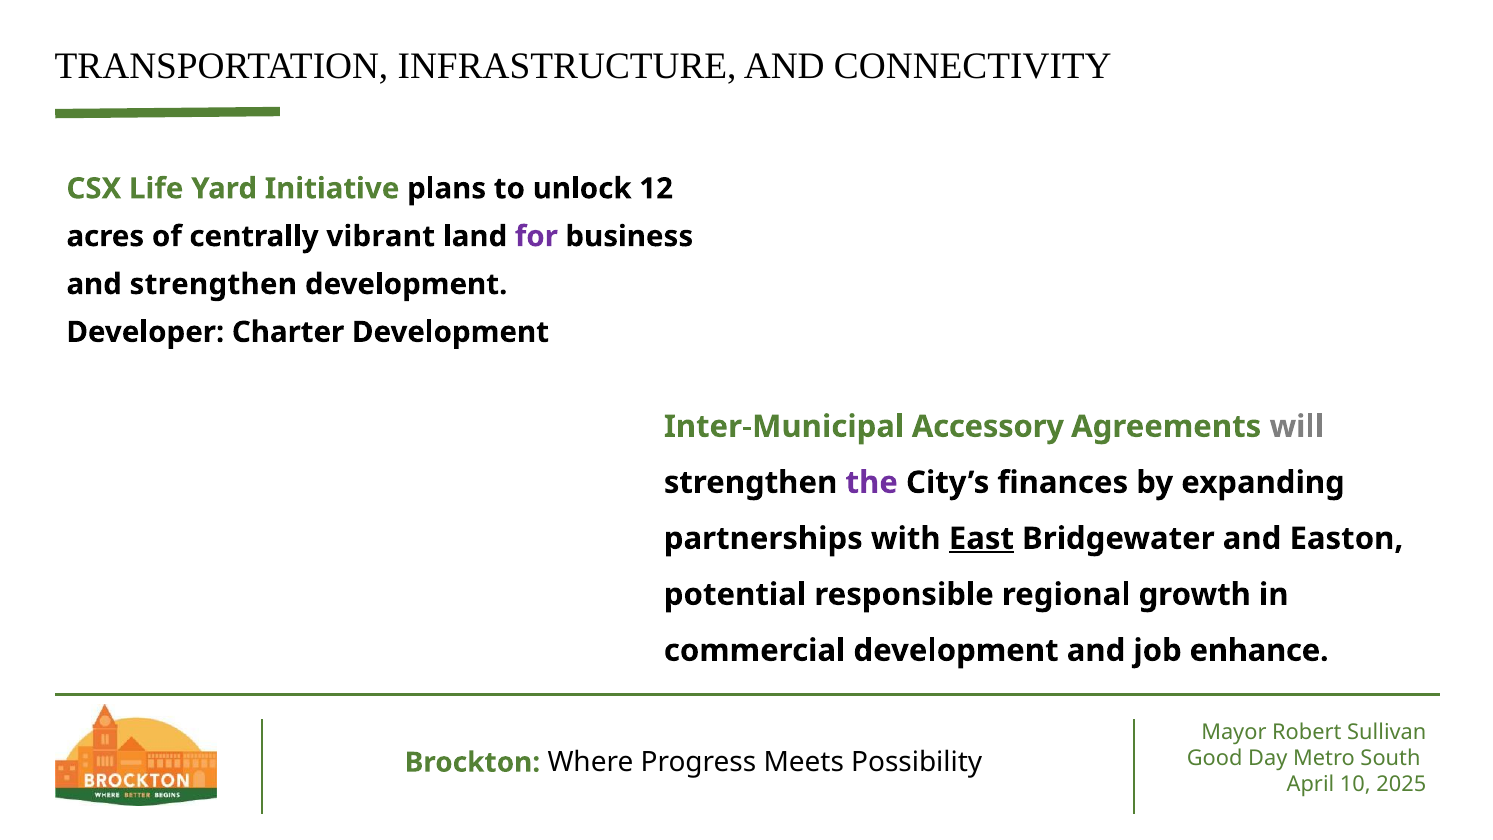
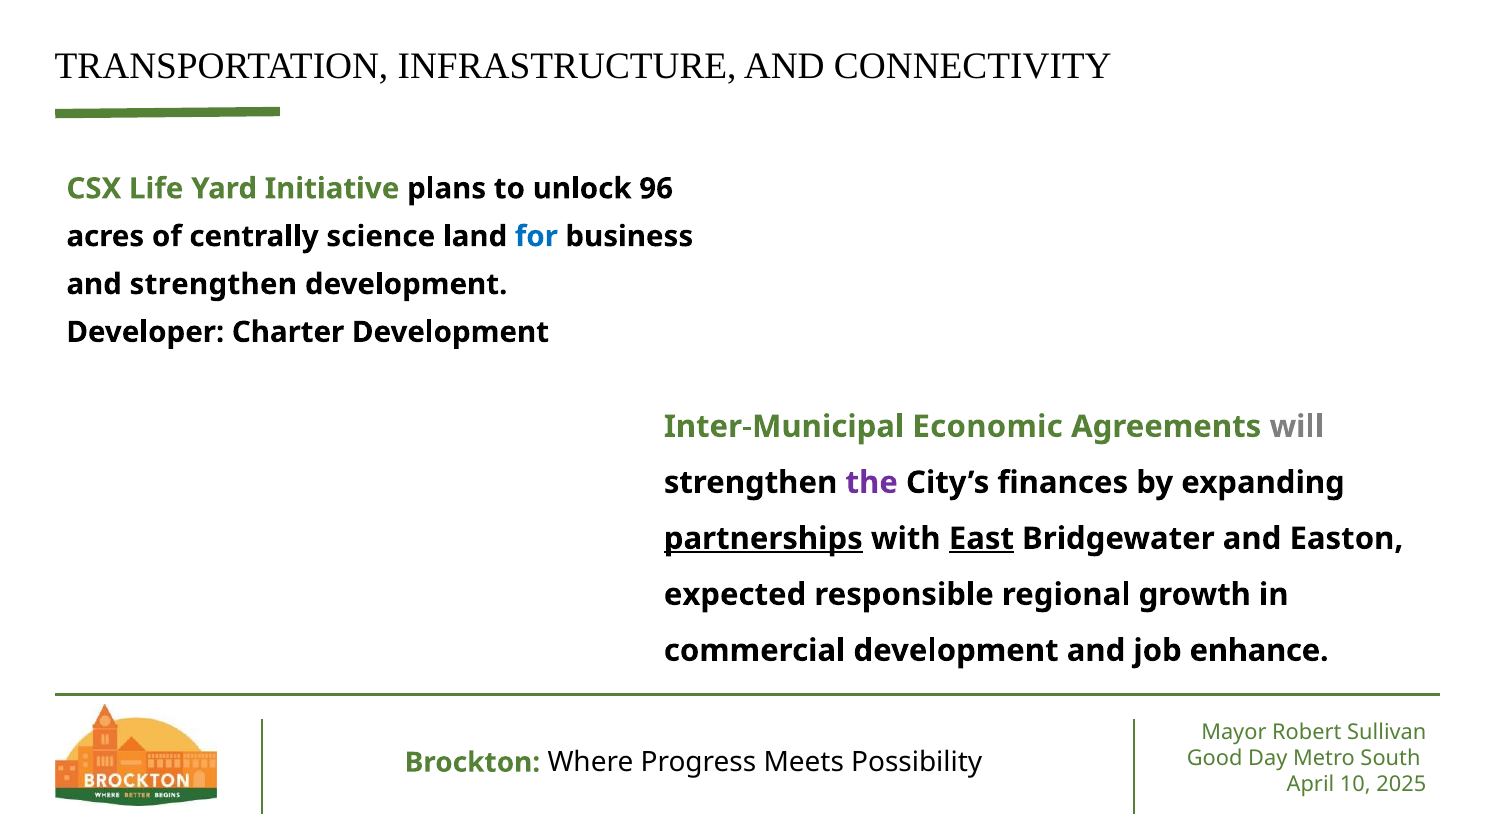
12: 12 -> 96
vibrant: vibrant -> science
for colour: purple -> blue
Accessory: Accessory -> Economic
partnerships underline: none -> present
potential: potential -> expected
